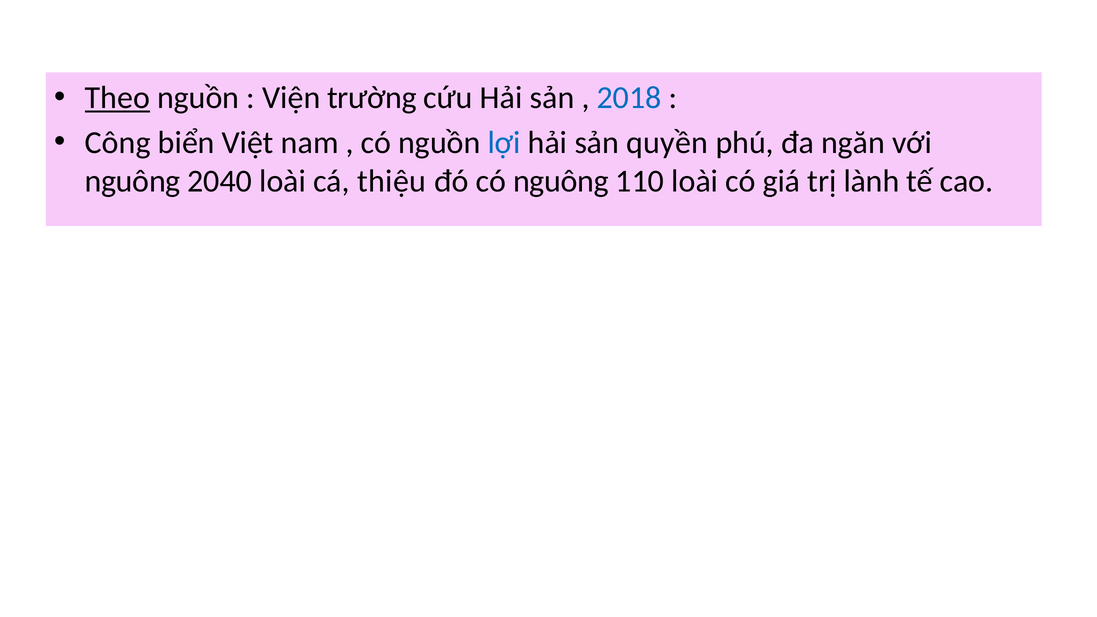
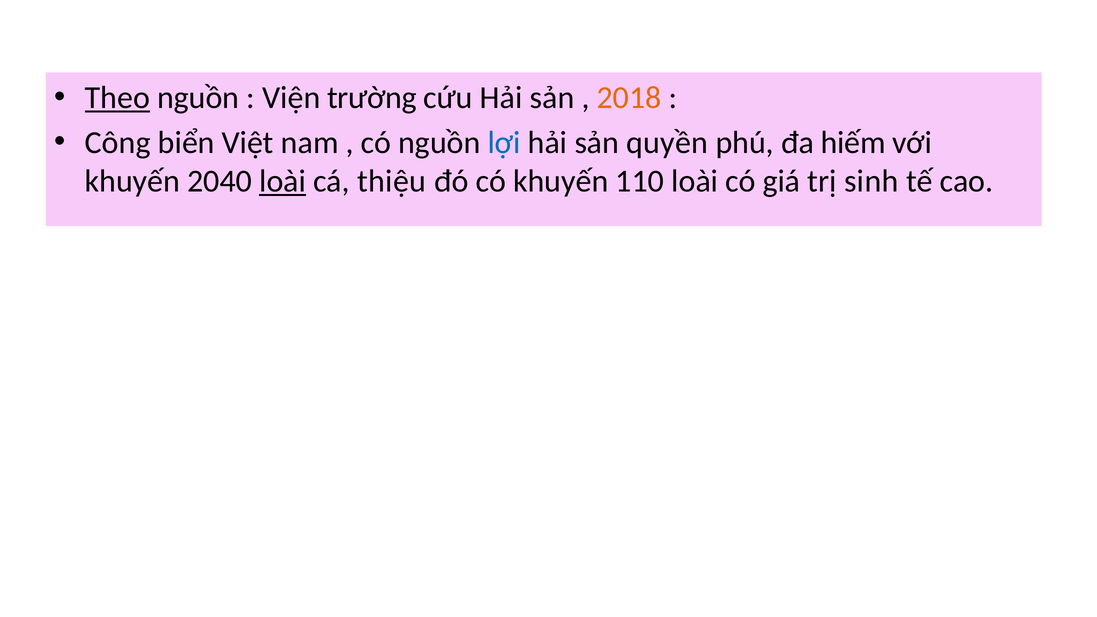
2018 colour: blue -> orange
ngăn: ngăn -> hiếm
nguông at (133, 181): nguông -> khuyến
loài at (283, 181) underline: none -> present
có nguông: nguông -> khuyến
lành: lành -> sinh
